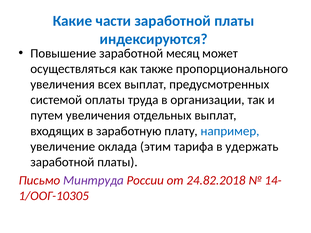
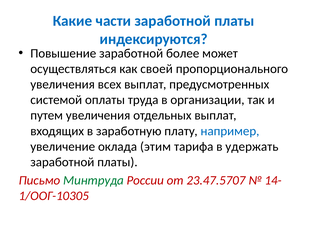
месяц: месяц -> более
также: также -> своей
Минтруда colour: purple -> green
24.82.2018: 24.82.2018 -> 23.47.5707
